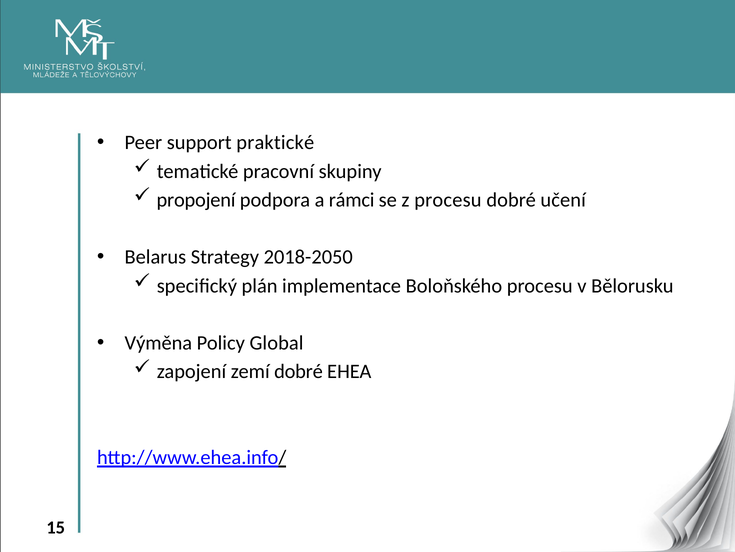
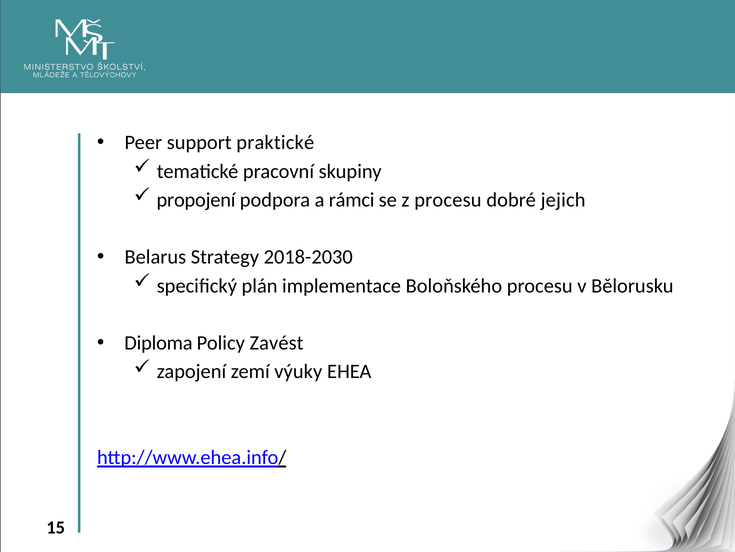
učení: učení -> jejich
2018-2050: 2018-2050 -> 2018-2030
Výměna: Výměna -> Diploma
Global: Global -> Zavést
zemí dobré: dobré -> výuky
